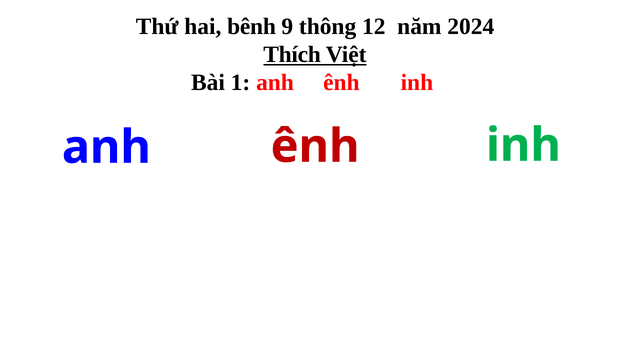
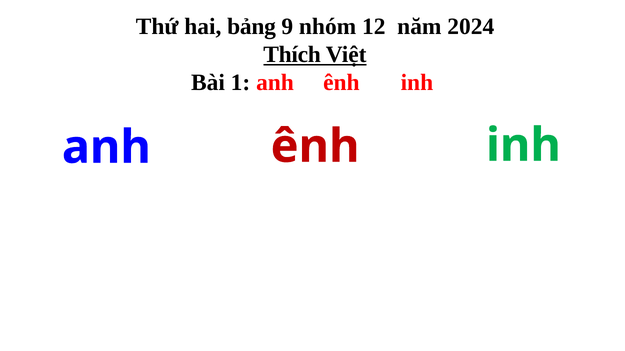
bênh: bênh -> bảng
thông: thông -> nhóm
